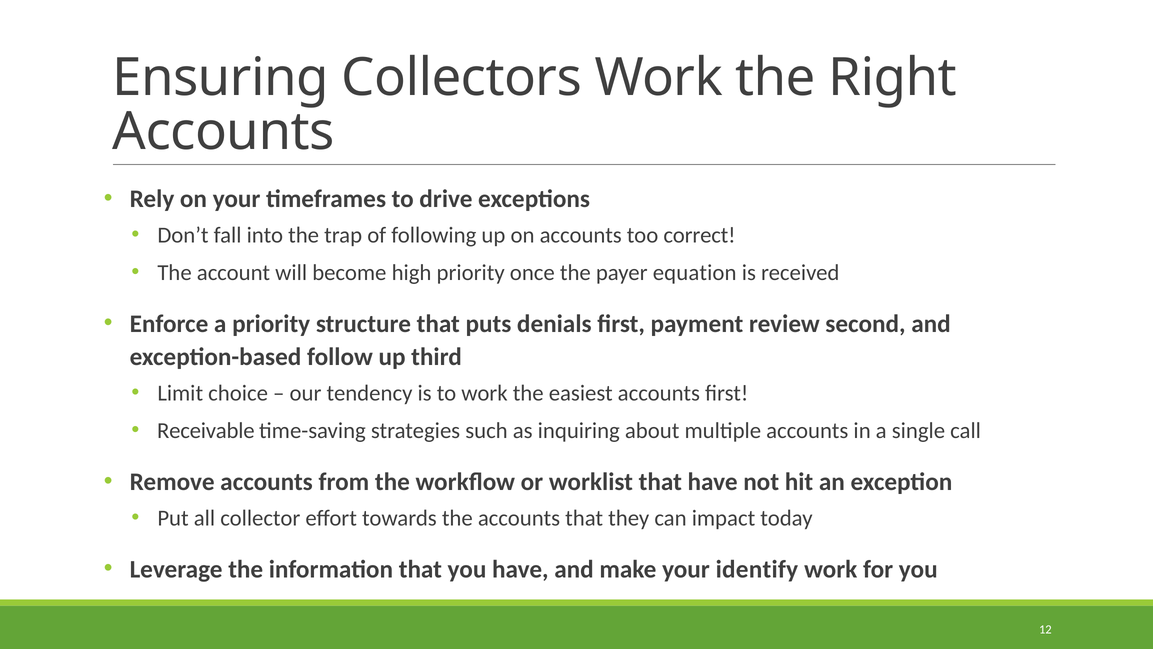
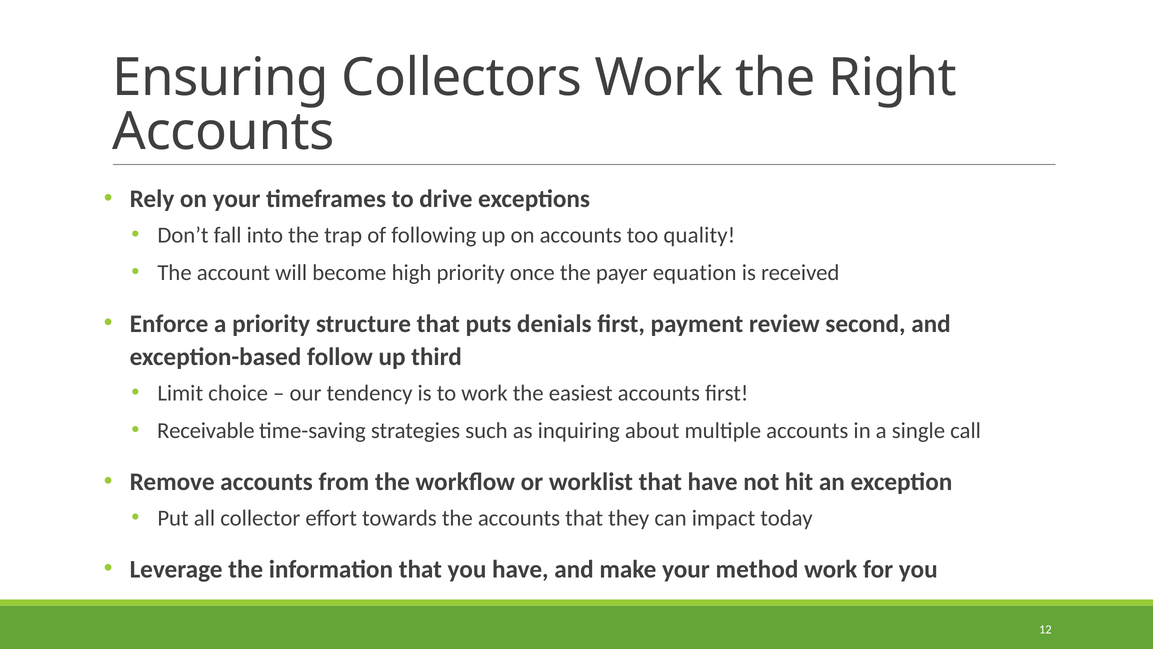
correct: correct -> quality
identify: identify -> method
